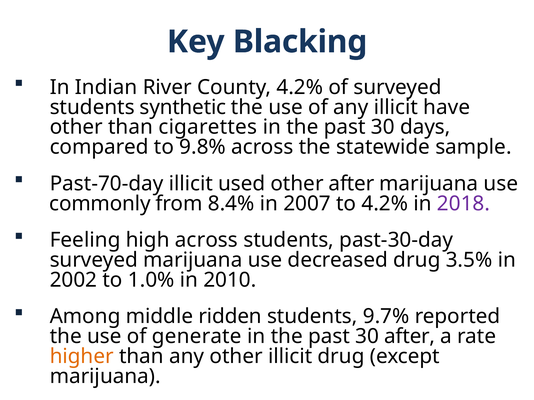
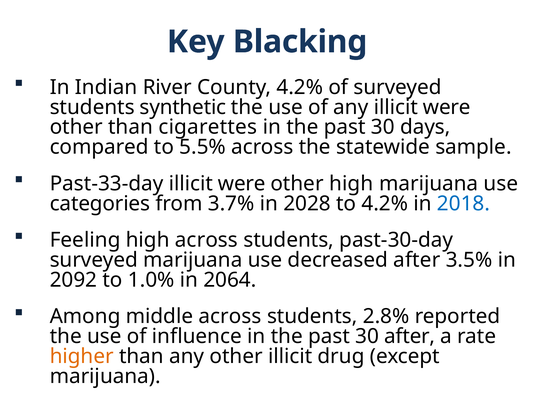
any illicit have: have -> were
9.8%: 9.8% -> 5.5%
Past-70-day: Past-70-day -> Past-33-day
used at (242, 184): used -> were
other after: after -> high
commonly: commonly -> categories
8.4%: 8.4% -> 3.7%
2007: 2007 -> 2028
2018 colour: purple -> blue
decreased drug: drug -> after
2002: 2002 -> 2092
2010: 2010 -> 2064
middle ridden: ridden -> across
9.7%: 9.7% -> 2.8%
generate: generate -> influence
